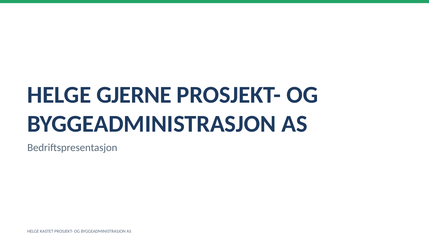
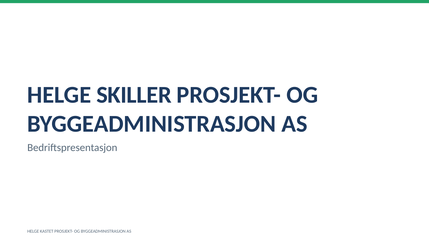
GJERNE: GJERNE -> SKILLER
